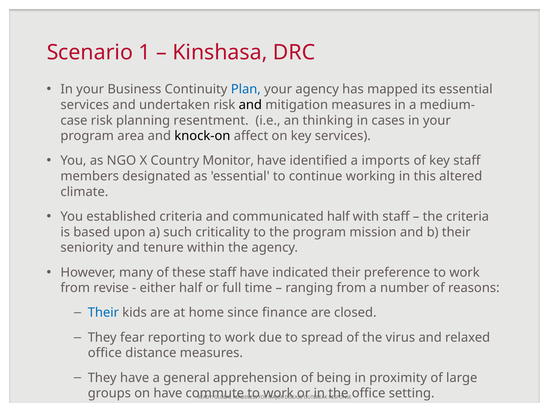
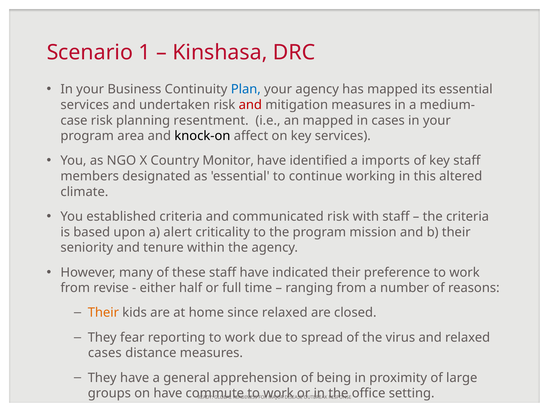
and at (250, 105) colour: black -> red
an thinking: thinking -> mapped
communicated half: half -> risk
such: such -> alert
Their at (103, 313) colour: blue -> orange
since finance: finance -> relaxed
office at (105, 353): office -> cases
